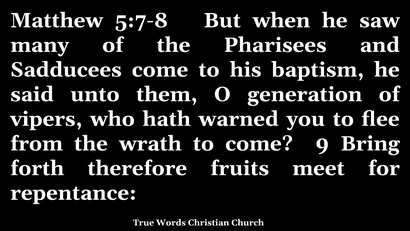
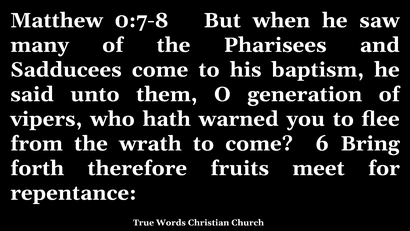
5:7-8: 5:7-8 -> 0:7-8
9: 9 -> 6
